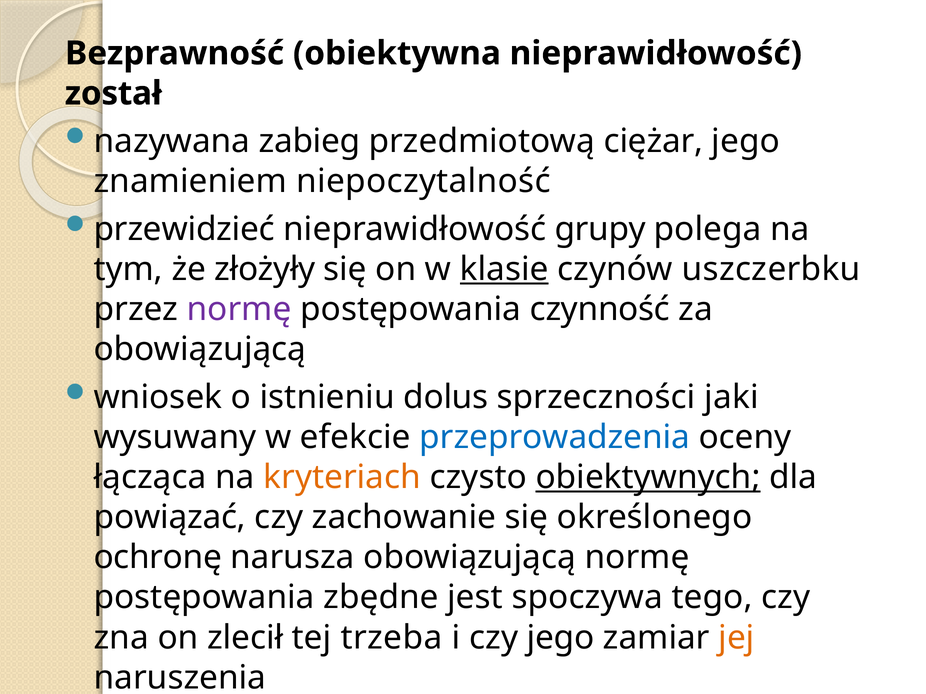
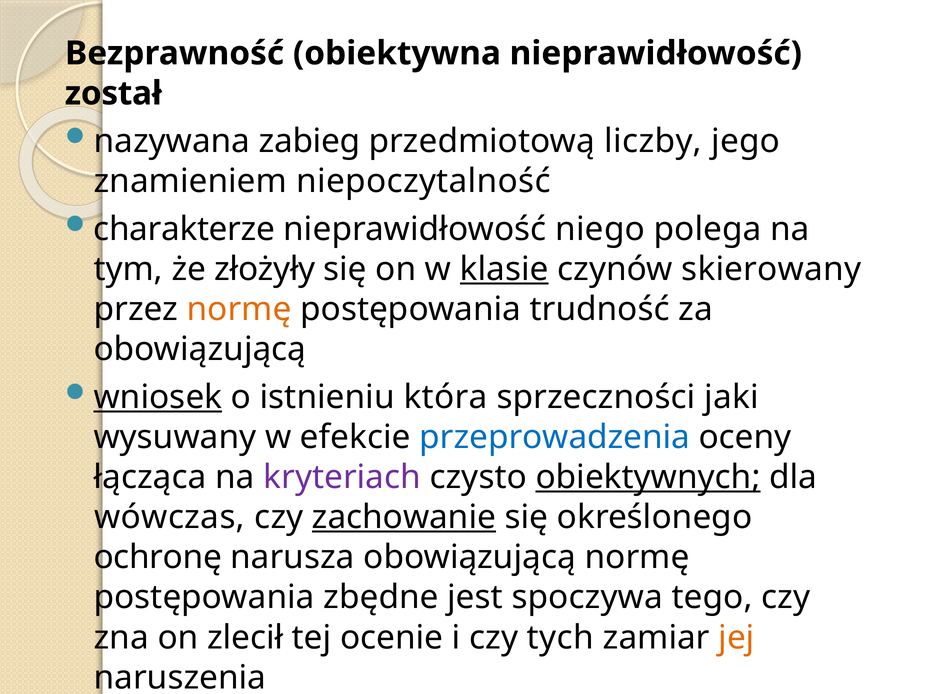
ciężar: ciężar -> liczby
przewidzieć: przewidzieć -> charakterze
grupy: grupy -> niego
uszczerbku: uszczerbku -> skierowany
normę at (239, 309) colour: purple -> orange
czynność: czynność -> trudność
wniosek underline: none -> present
dolus: dolus -> która
kryteriach colour: orange -> purple
powiązać: powiązać -> wówczas
zachowanie underline: none -> present
trzeba: trzeba -> ocenie
czy jego: jego -> tych
